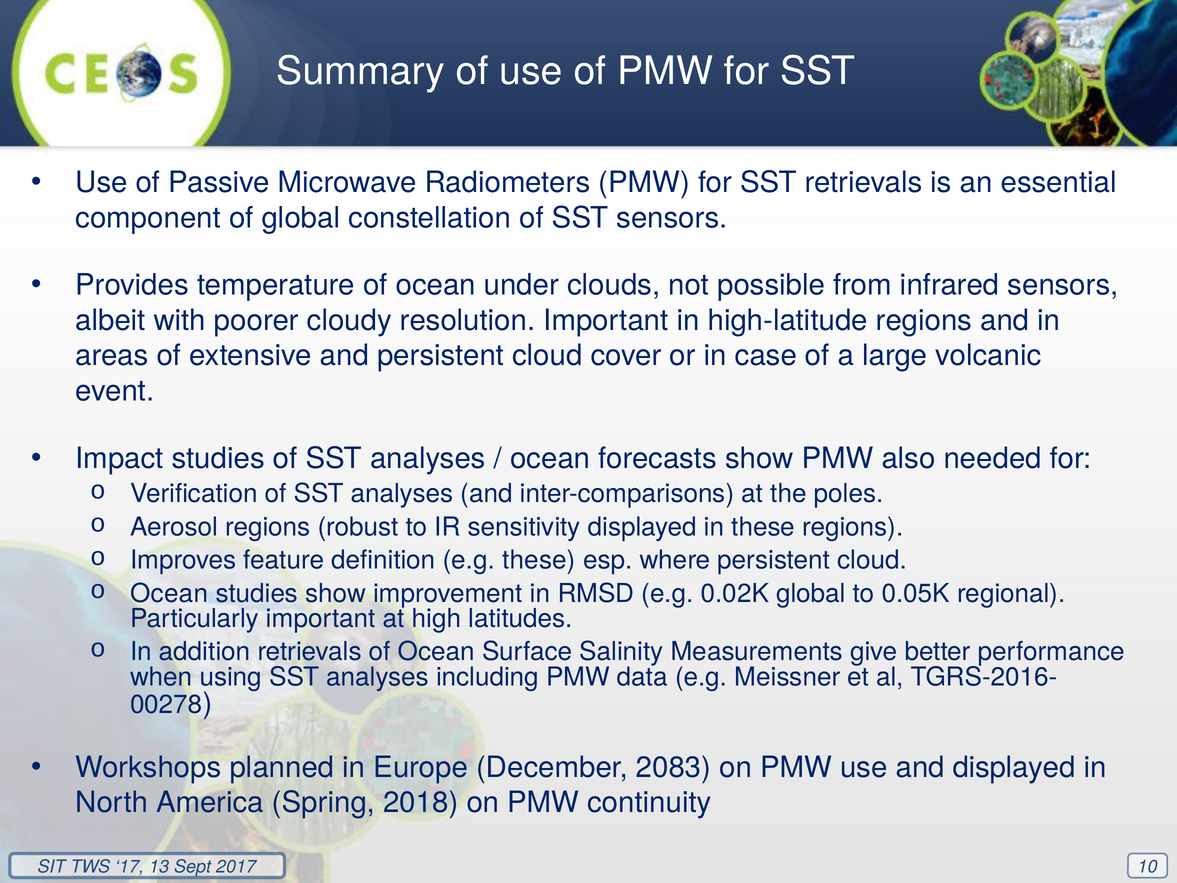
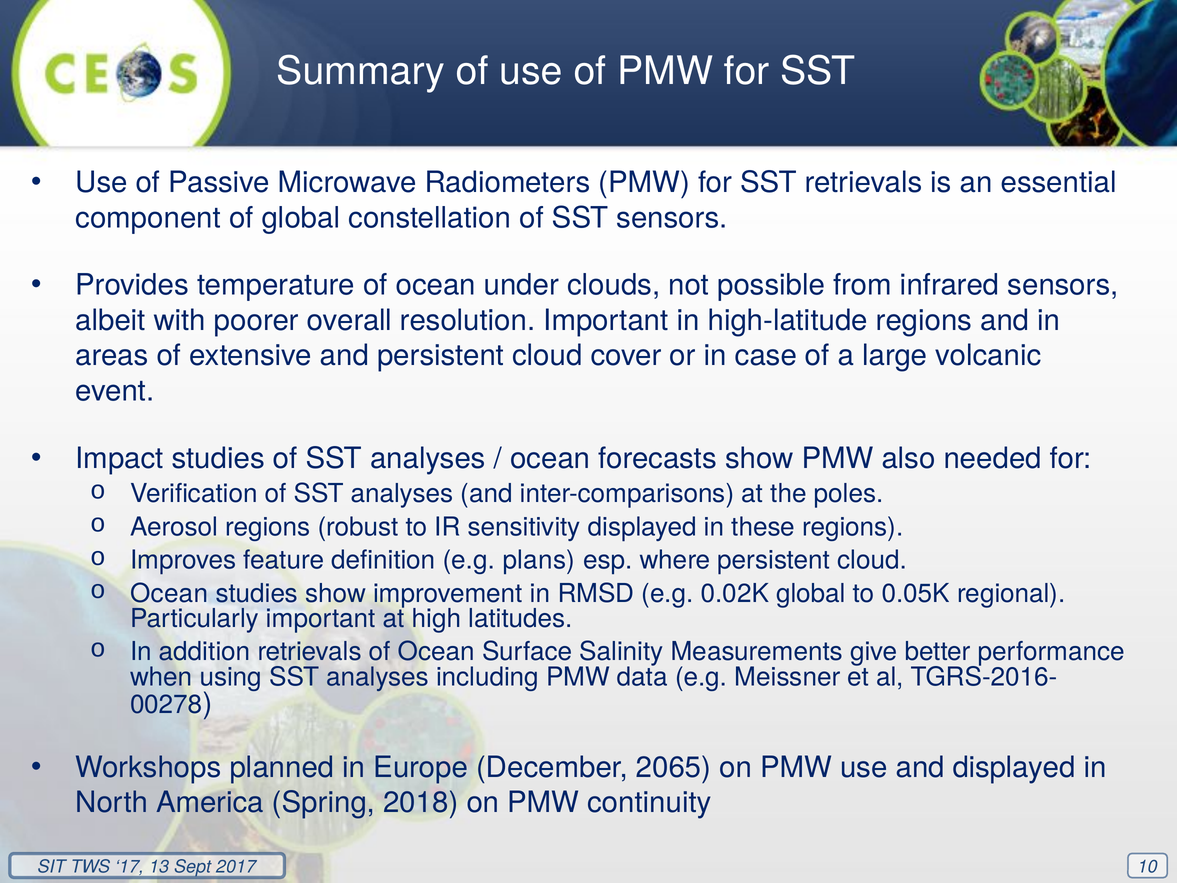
cloudy: cloudy -> overall
e.g these: these -> plans
2083: 2083 -> 2065
